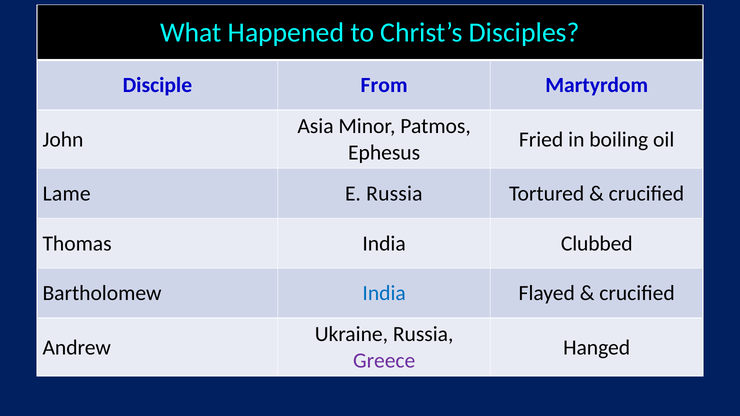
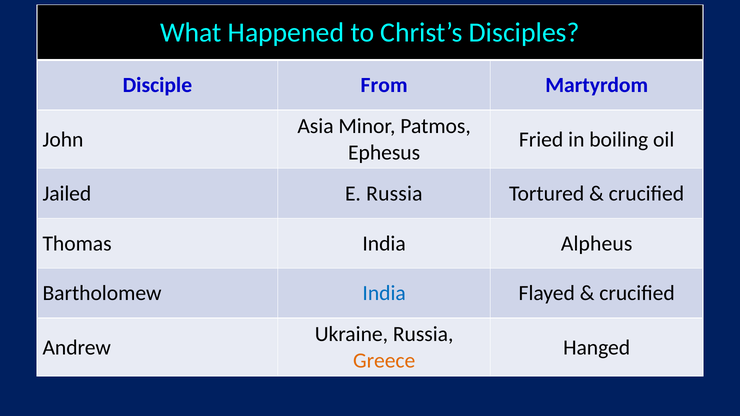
Lame: Lame -> Jailed
Clubbed: Clubbed -> Alpheus
Greece colour: purple -> orange
